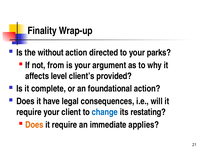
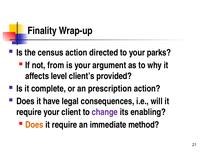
without: without -> census
foundational: foundational -> prescription
change colour: blue -> purple
restating: restating -> enabling
applies: applies -> method
